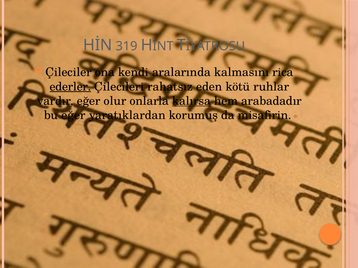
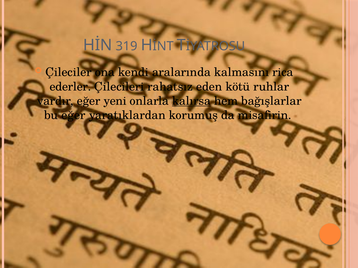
ederler underline: present -> none
olur: olur -> yeni
arabadadır: arabadadır -> bağışlarlar
